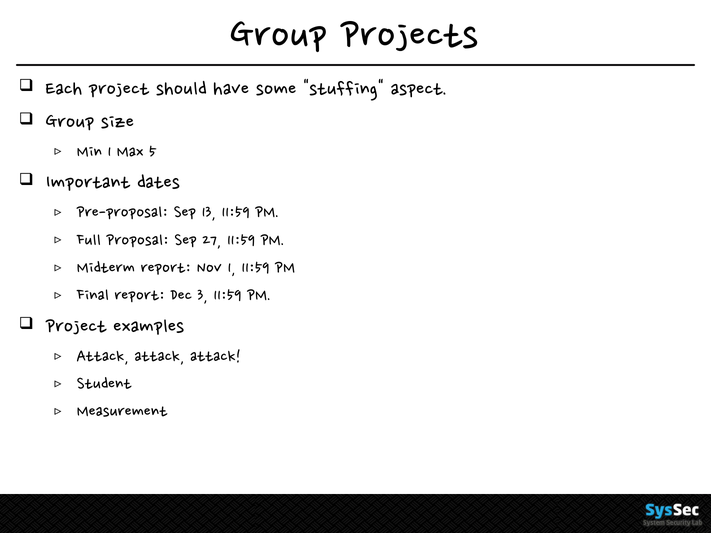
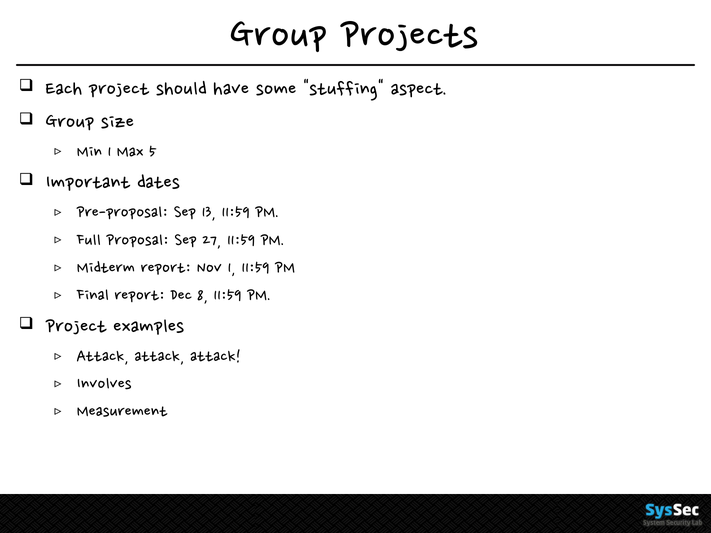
3: 3 -> 8
Student: Student -> Involves
